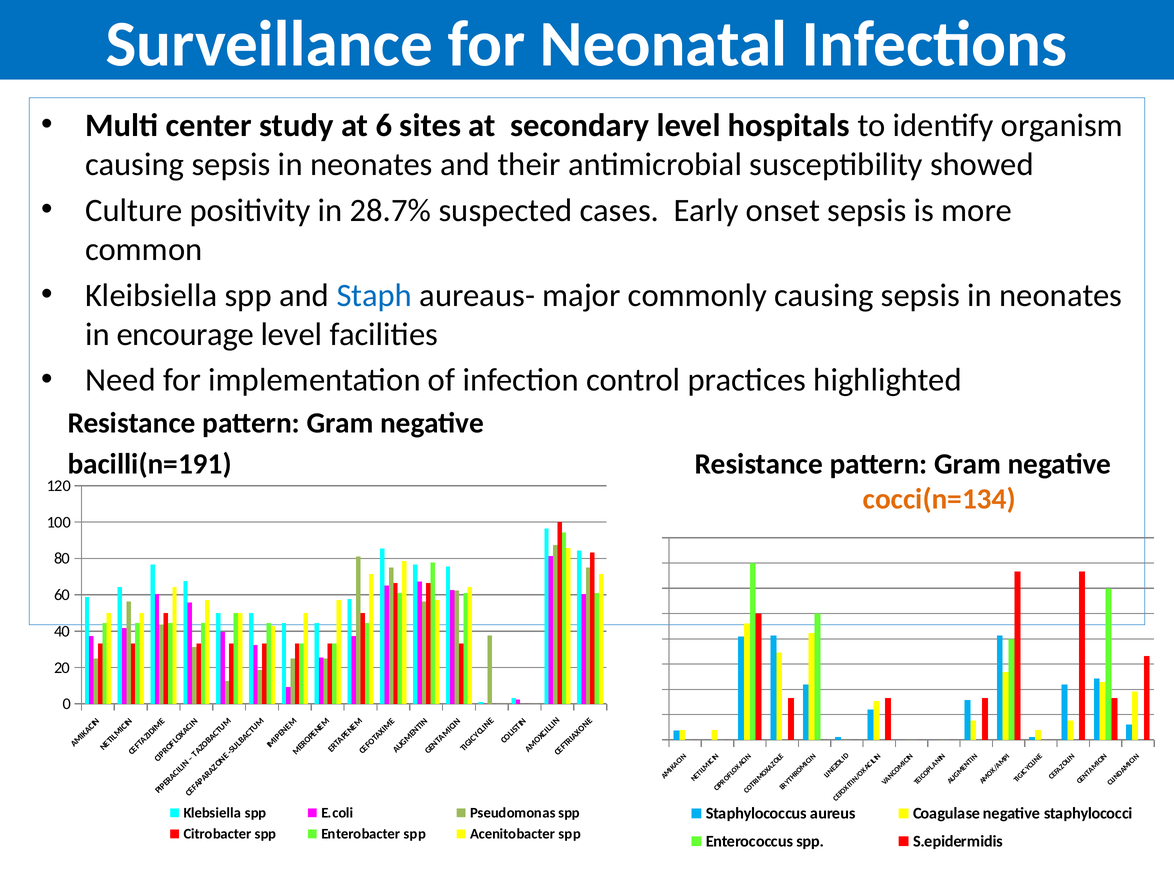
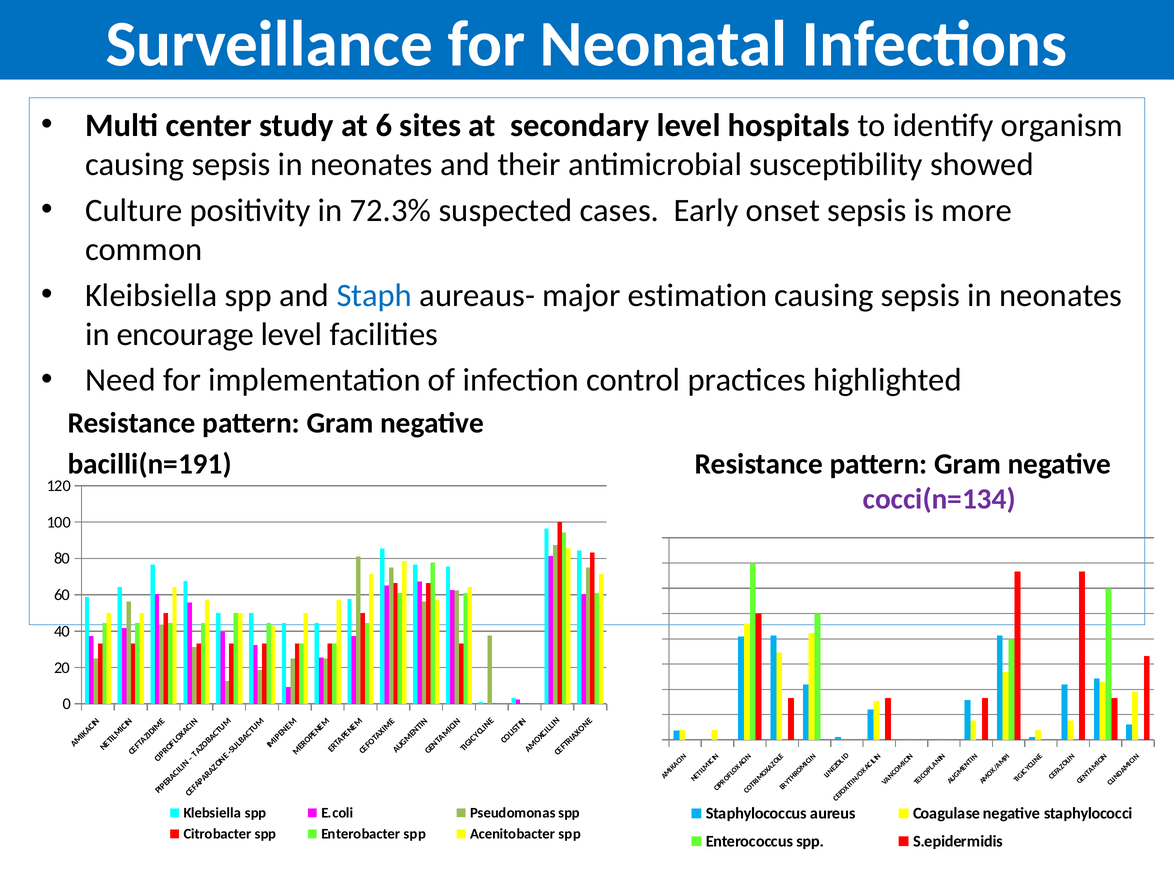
28.7%: 28.7% -> 72.3%
commonly: commonly -> estimation
cocci(n=134 colour: orange -> purple
